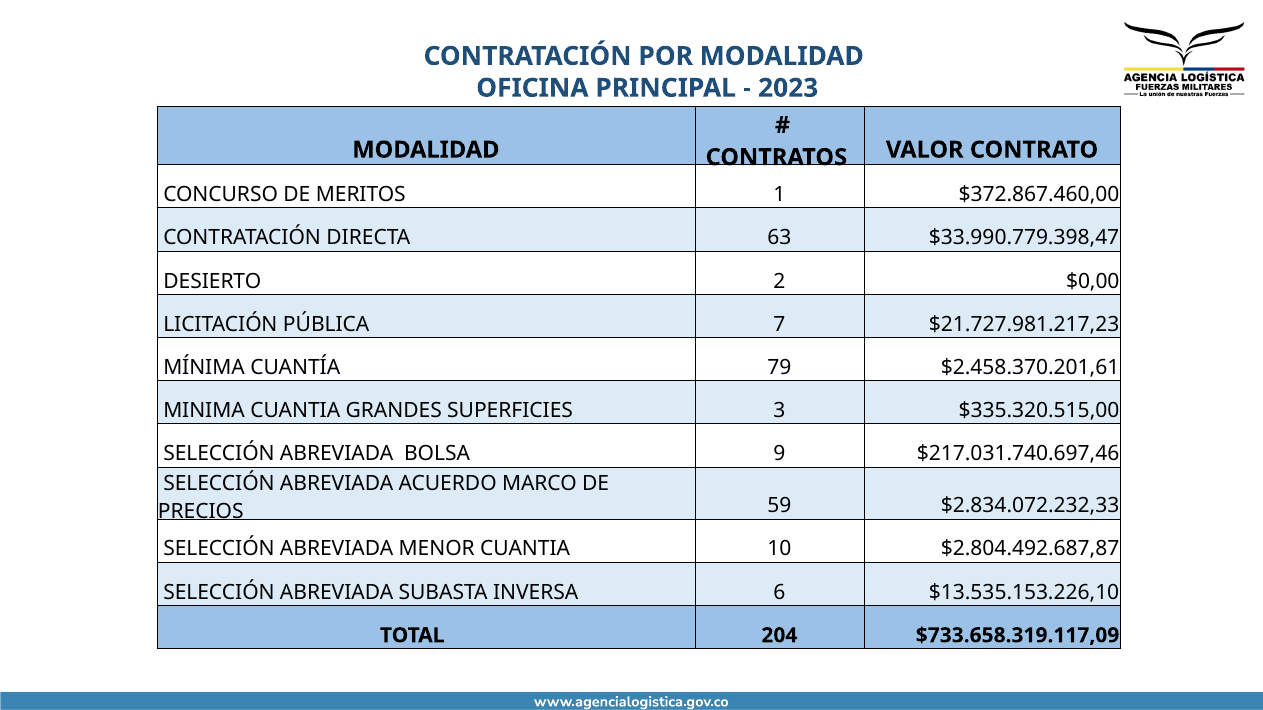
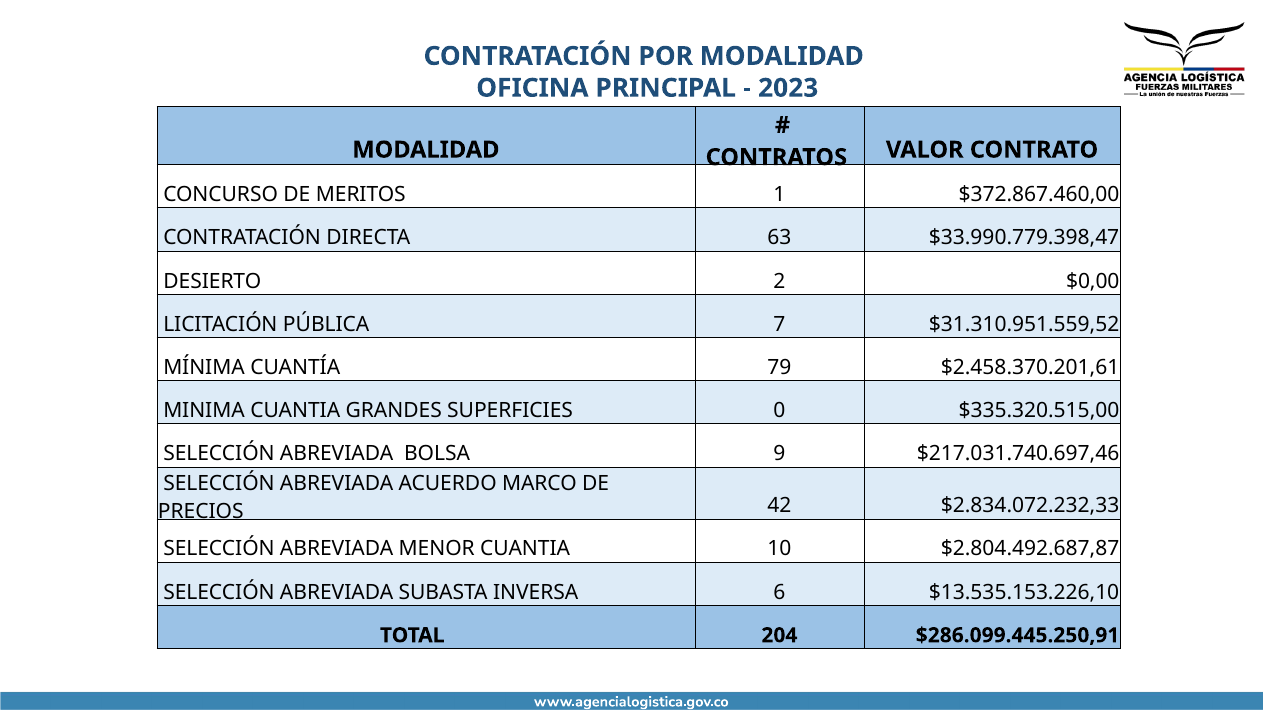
$21.727.981.217,23: $21.727.981.217,23 -> $31.310.951.559,52
3: 3 -> 0
59: 59 -> 42
$733.658.319.117,09: $733.658.319.117,09 -> $286.099.445.250,91
